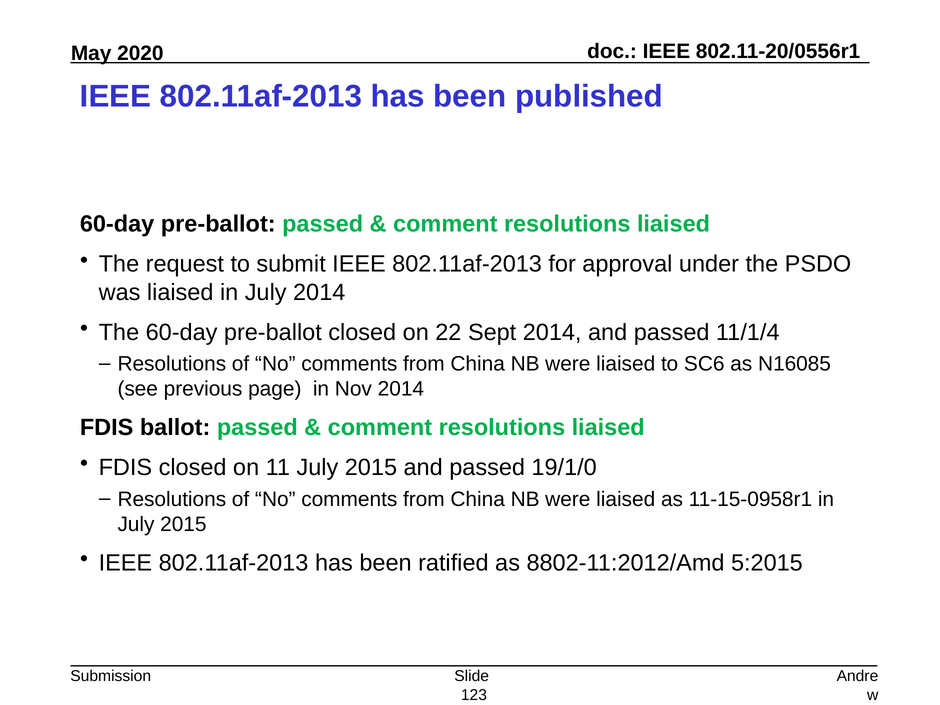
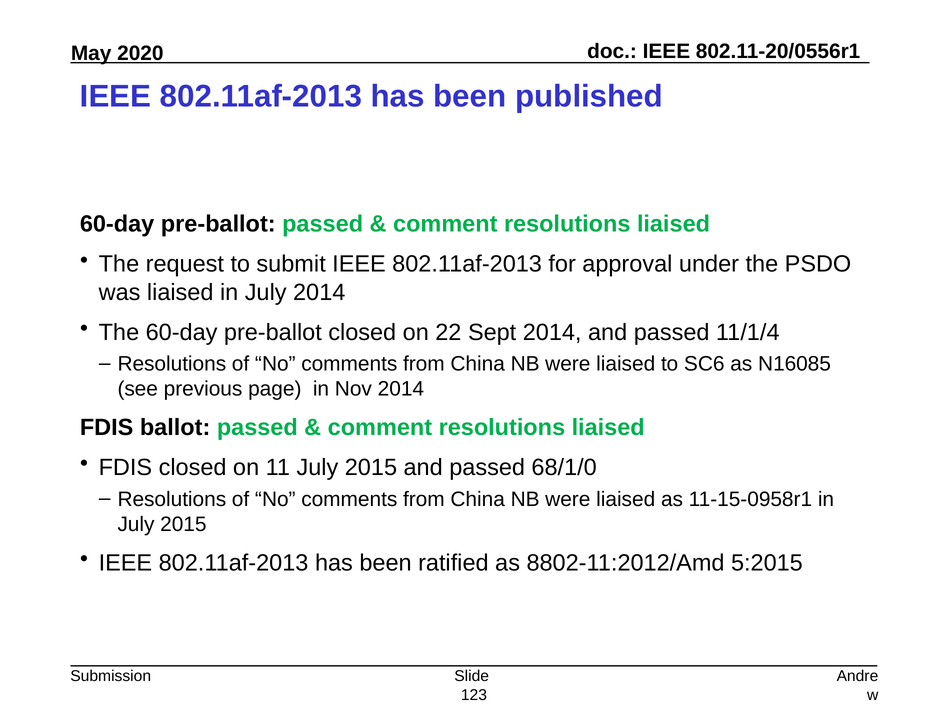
19/1/0: 19/1/0 -> 68/1/0
